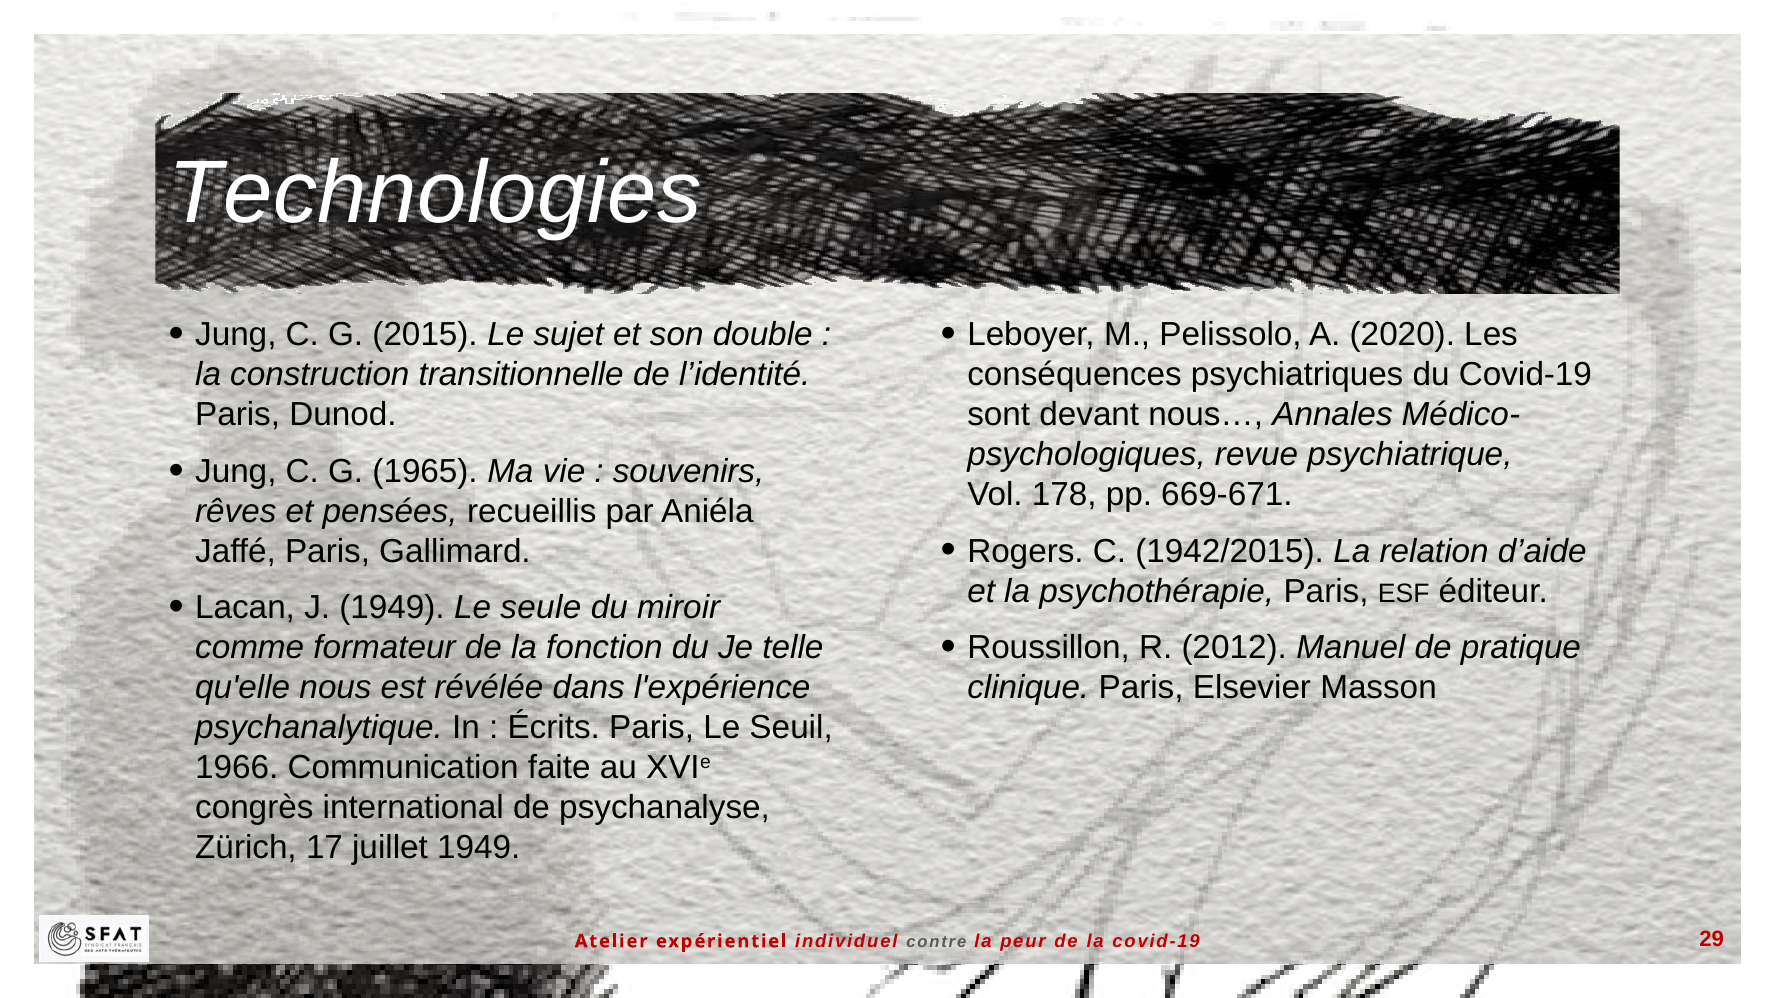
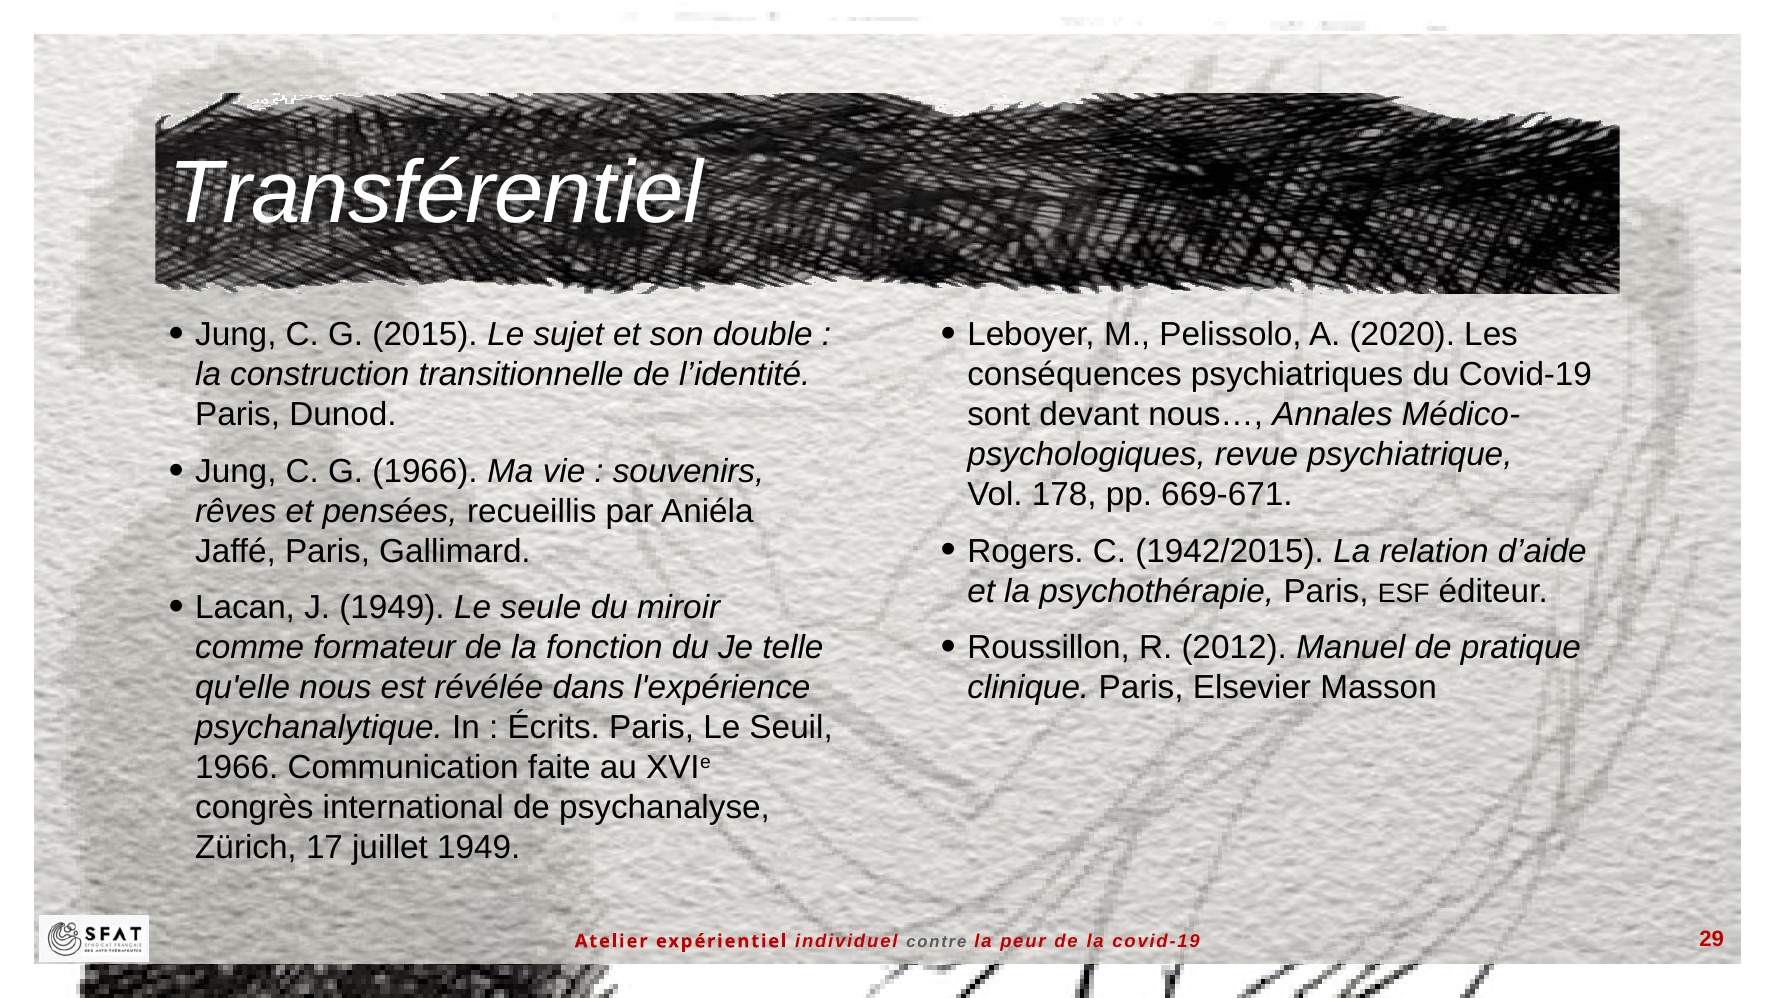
Technologies: Technologies -> Transférentiel
G 1965: 1965 -> 1966
